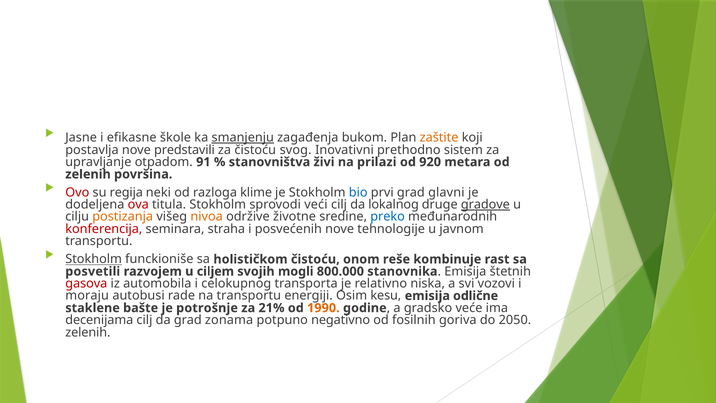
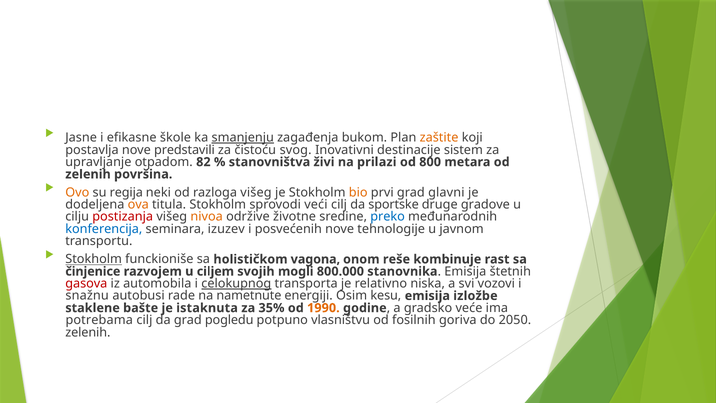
prethodno: prethodno -> destinacije
91: 91 -> 82
920: 920 -> 800
Ovo colour: red -> orange
razloga klime: klime -> višeg
bio colour: blue -> orange
ova colour: red -> orange
lokalnog: lokalnog -> sportske
gradove underline: present -> none
postizanja colour: orange -> red
konferencija colour: red -> blue
straha: straha -> izuzev
holističkom čistoću: čistoću -> vagona
posvetili: posvetili -> činjenice
celokupnog underline: none -> present
moraju: moraju -> snažnu
na transportu: transportu -> nametnute
odlične: odlične -> izložbe
potrošnje: potrošnje -> istaknuta
21%: 21% -> 35%
decenijama: decenijama -> potrebama
zonama: zonama -> pogledu
negativno: negativno -> vlasništvu
